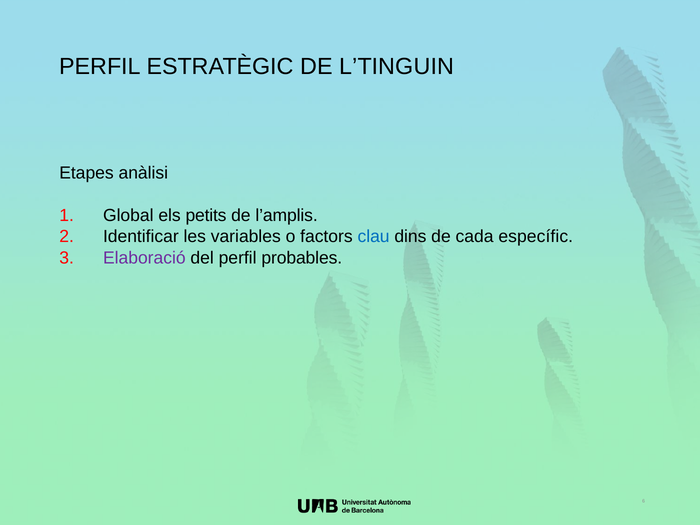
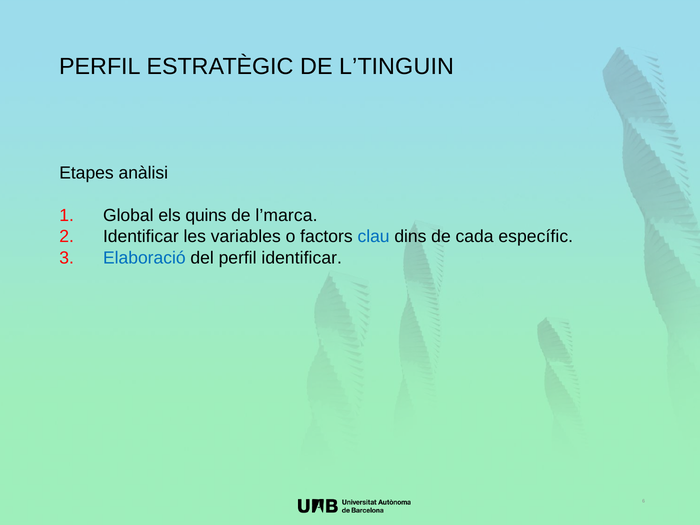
petits: petits -> quins
l’amplis: l’amplis -> l’marca
Elaboració colour: purple -> blue
perfil probables: probables -> identificar
